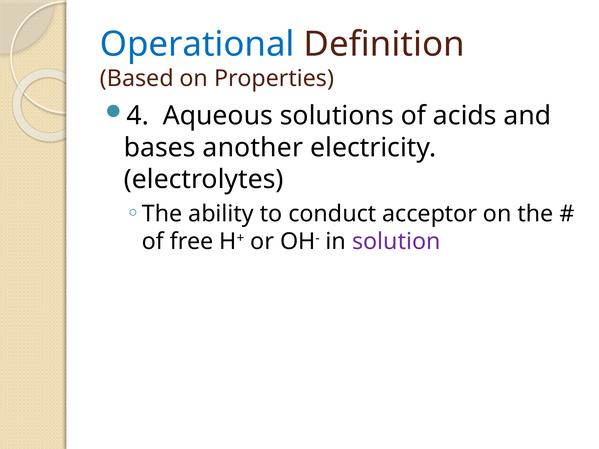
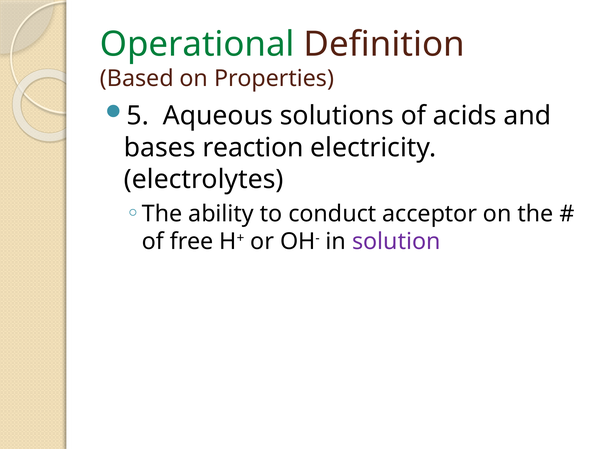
Operational colour: blue -> green
4: 4 -> 5
another: another -> reaction
